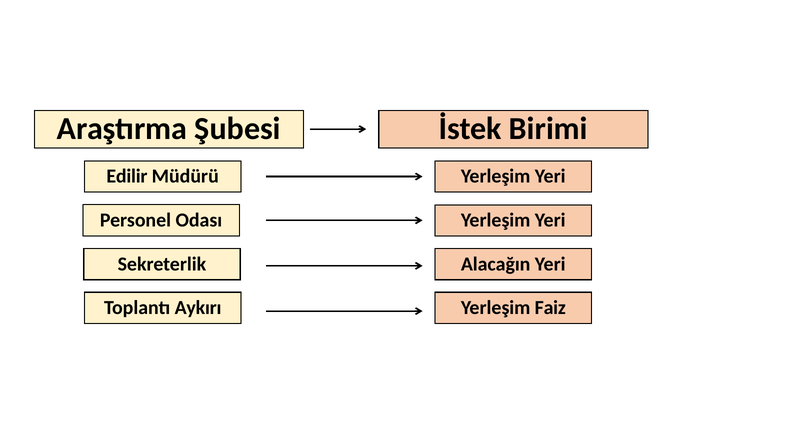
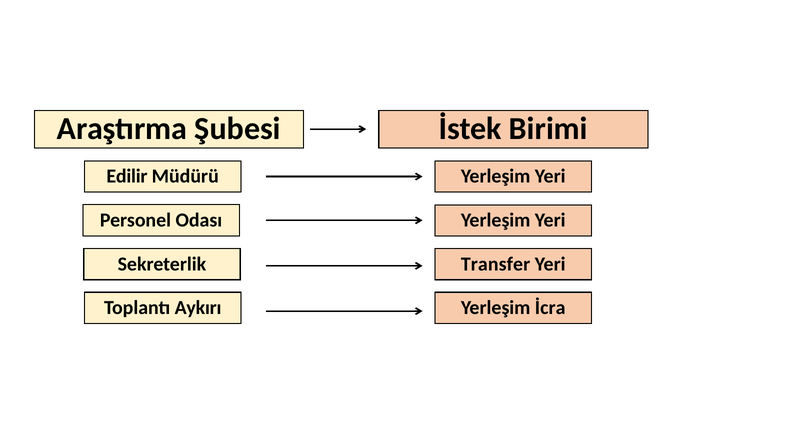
Alacağın: Alacağın -> Transfer
Faiz: Faiz -> İcra
